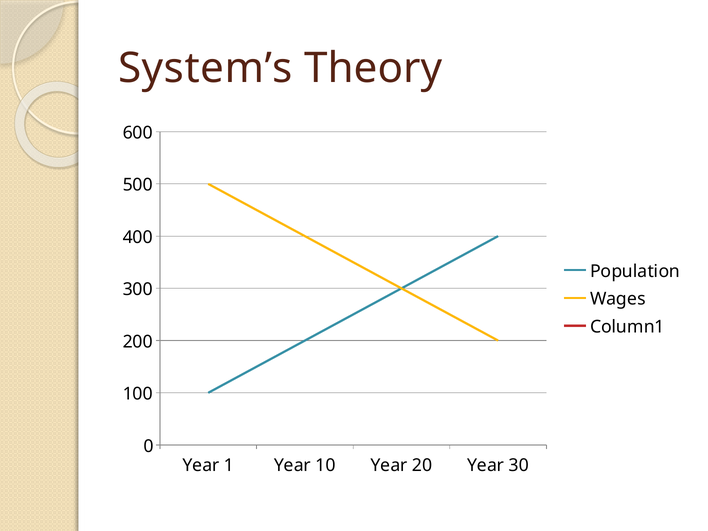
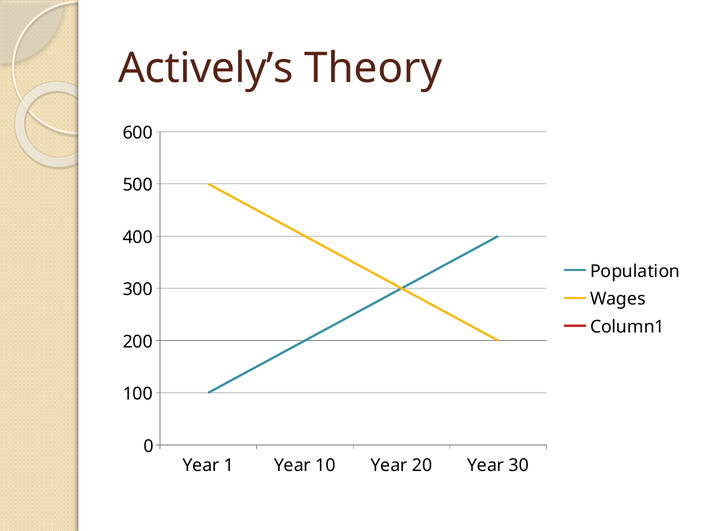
System’s: System’s -> Actively’s
